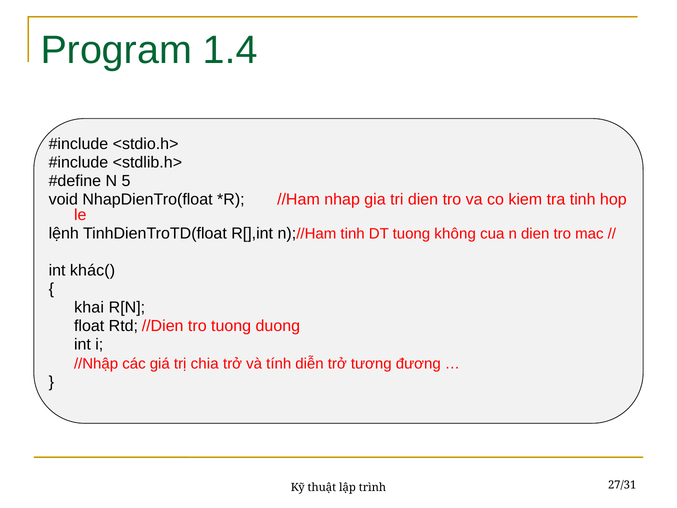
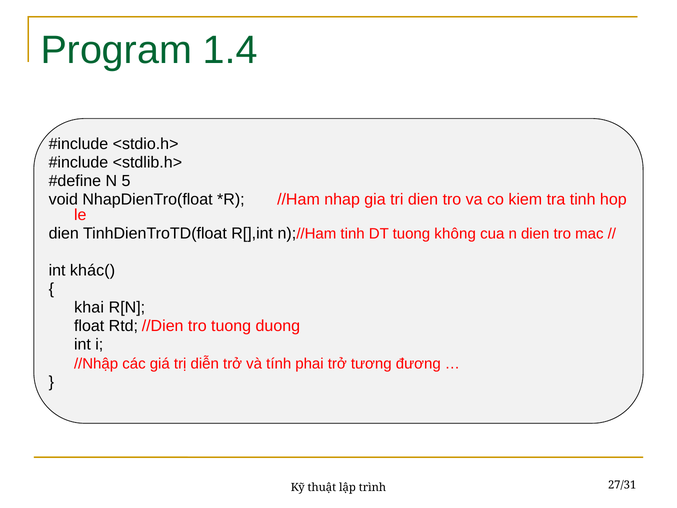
lệnh at (64, 233): lệnh -> dien
chia: chia -> diễn
diễn: diễn -> phai
